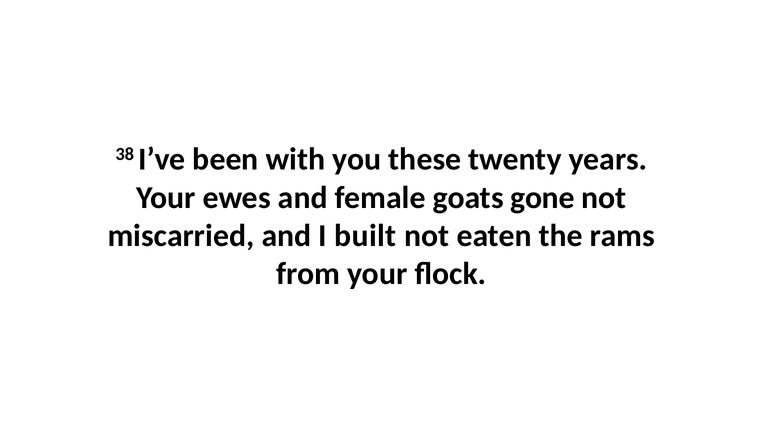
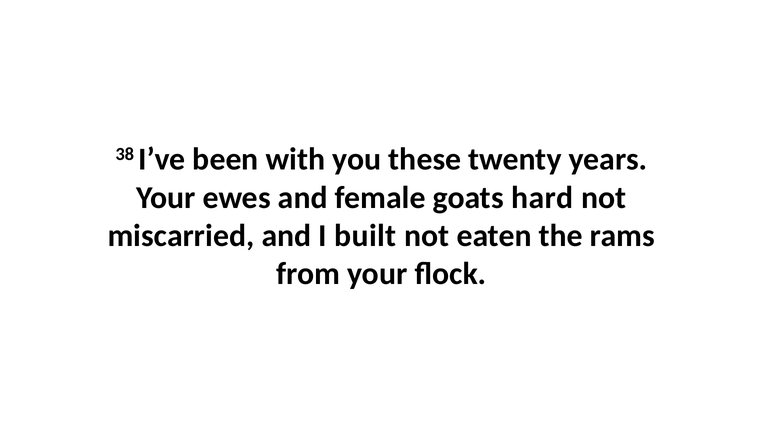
gone: gone -> hard
